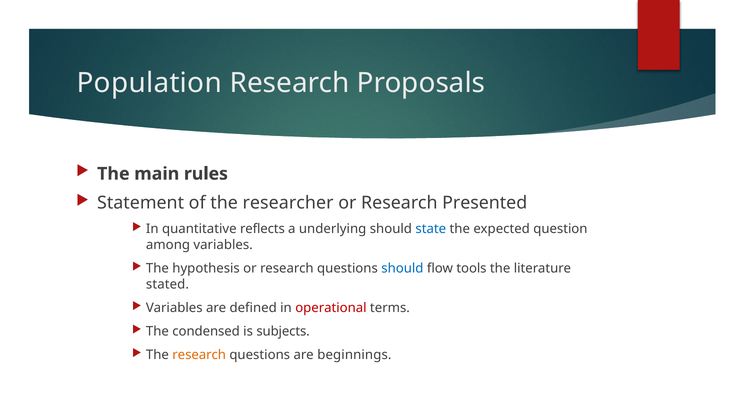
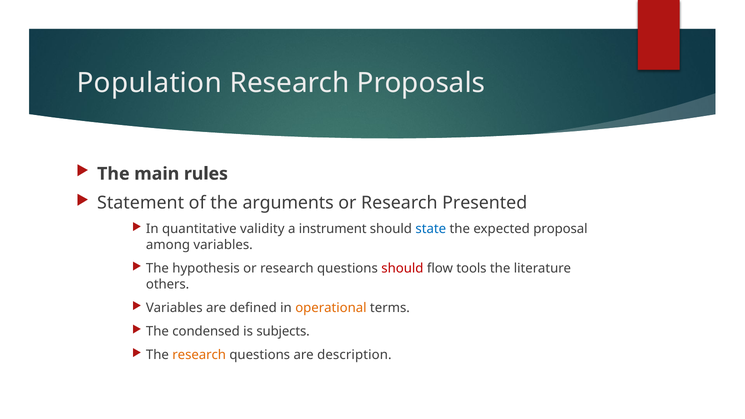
researcher: researcher -> arguments
reflects: reflects -> validity
underlying: underlying -> instrument
question: question -> proposal
should at (402, 269) colour: blue -> red
stated: stated -> others
operational colour: red -> orange
beginnings: beginnings -> description
